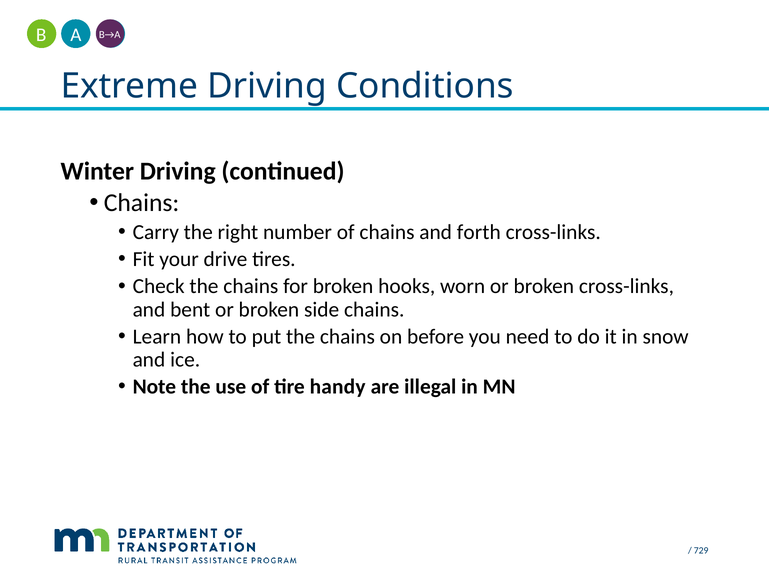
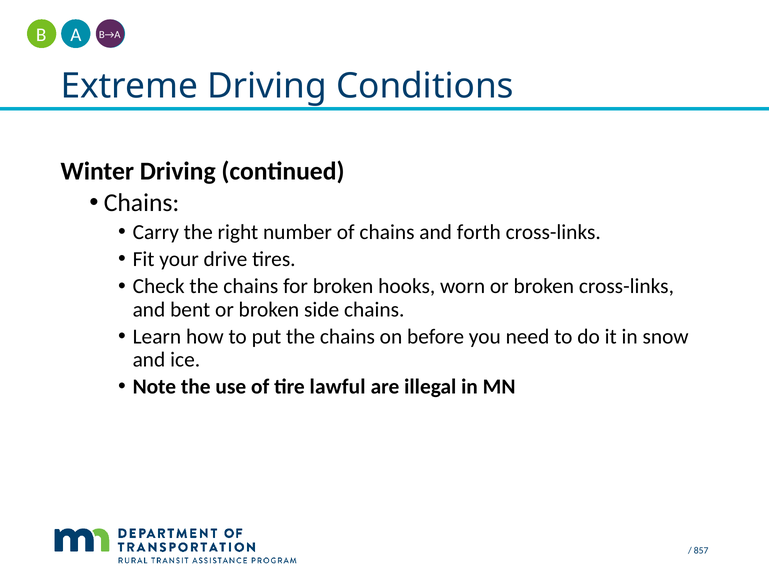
handy: handy -> lawful
729: 729 -> 857
